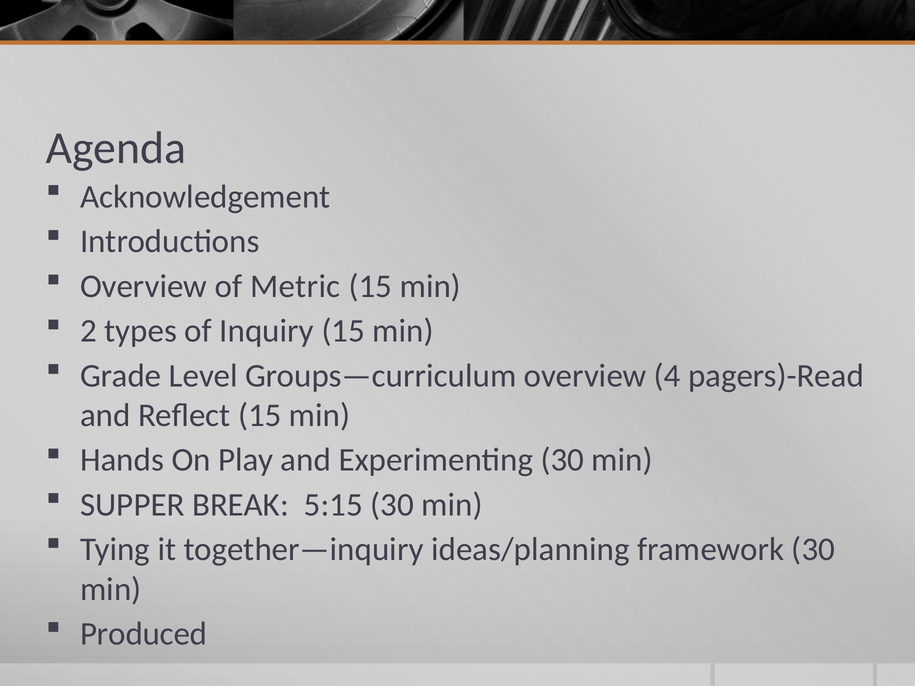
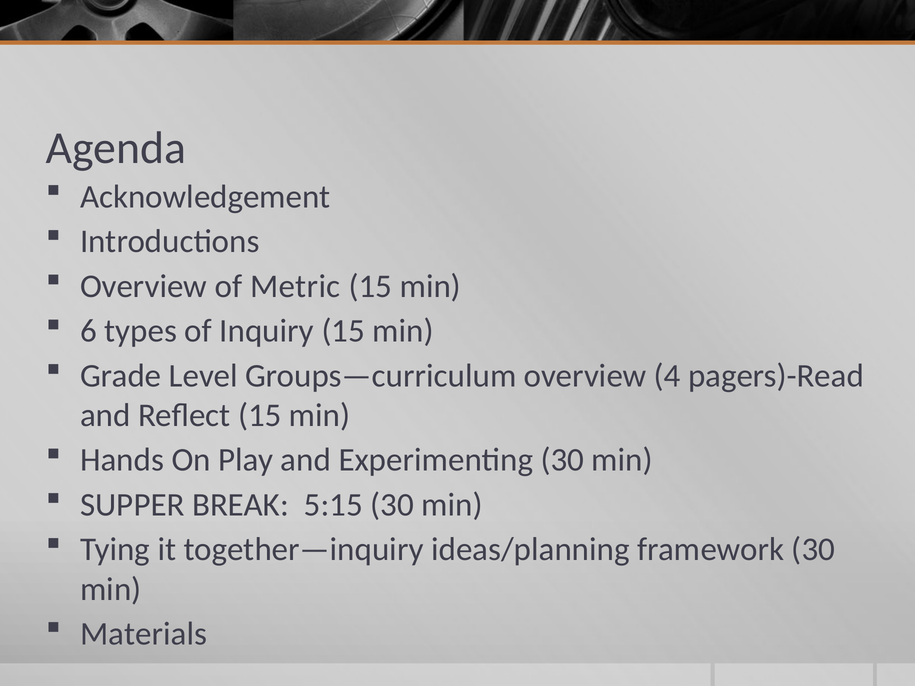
2: 2 -> 6
Produced: Produced -> Materials
